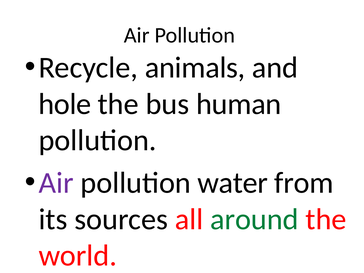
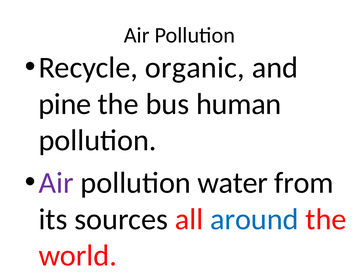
animals: animals -> organic
hole: hole -> pine
around colour: green -> blue
